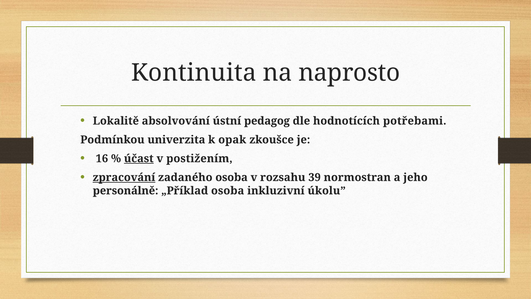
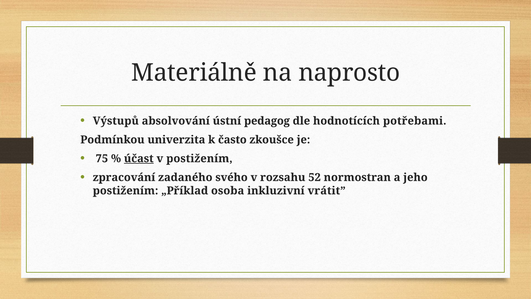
Kontinuita: Kontinuita -> Materiálně
Lokalitě: Lokalitě -> Výstupů
opak: opak -> často
16: 16 -> 75
zpracování underline: present -> none
zadaného osoba: osoba -> svého
39: 39 -> 52
personálně at (126, 190): personálně -> postižením
úkolu: úkolu -> vrátit
